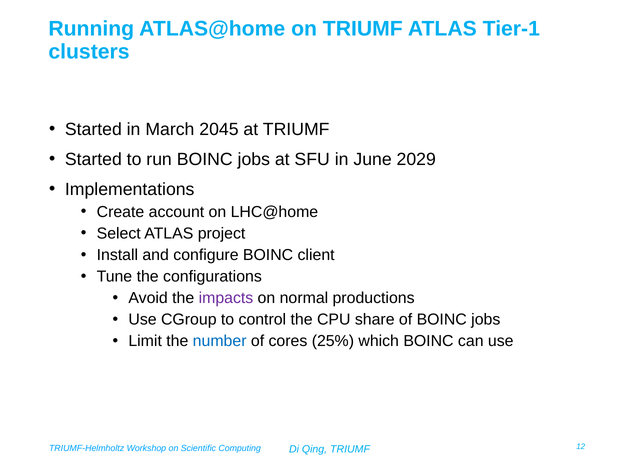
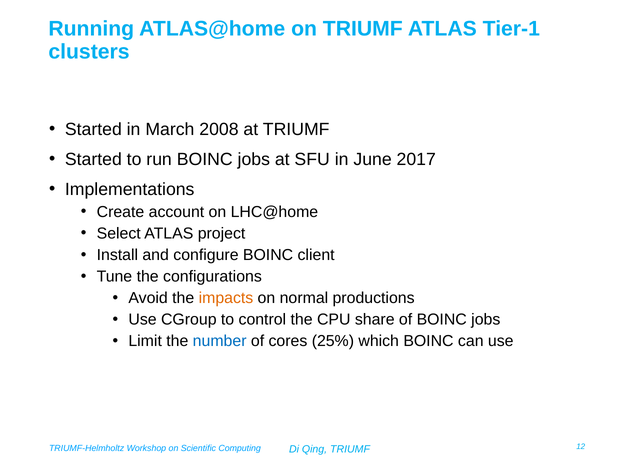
2045: 2045 -> 2008
2029: 2029 -> 2017
impacts colour: purple -> orange
